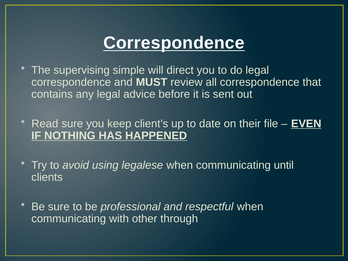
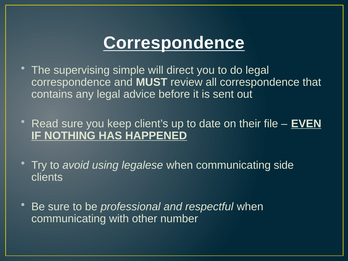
until: until -> side
through: through -> number
